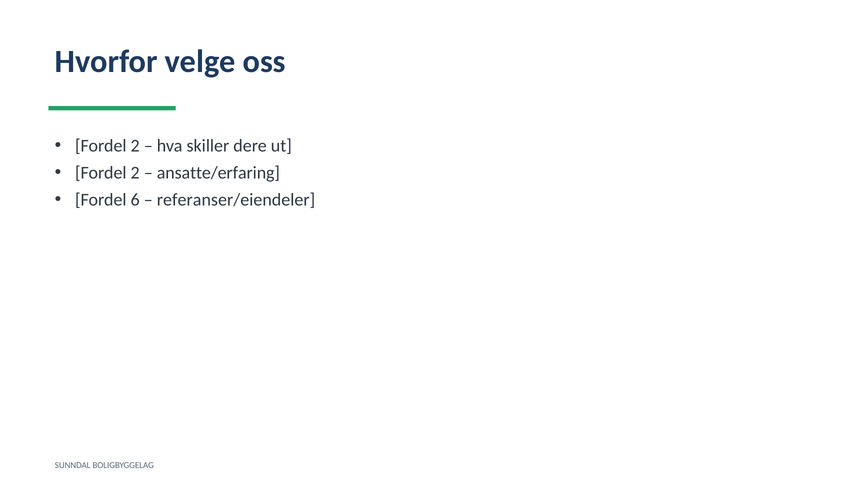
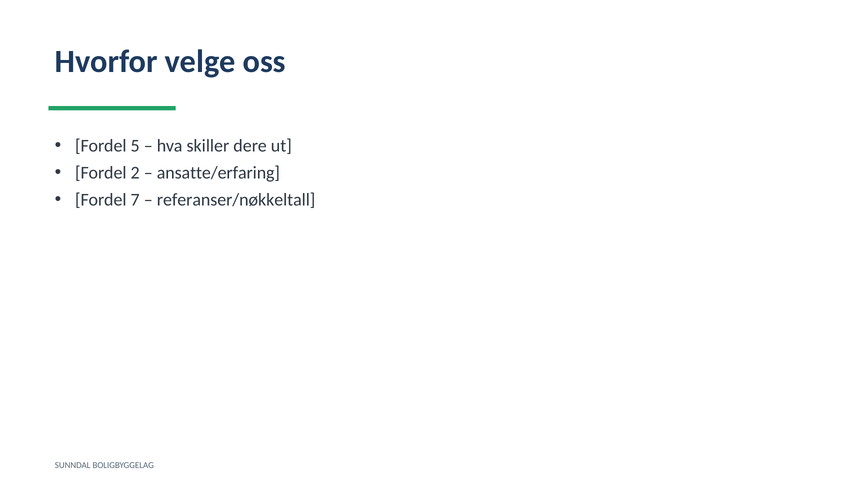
2 at (135, 146): 2 -> 5
6: 6 -> 7
referanser/eiendeler: referanser/eiendeler -> referanser/nøkkeltall
